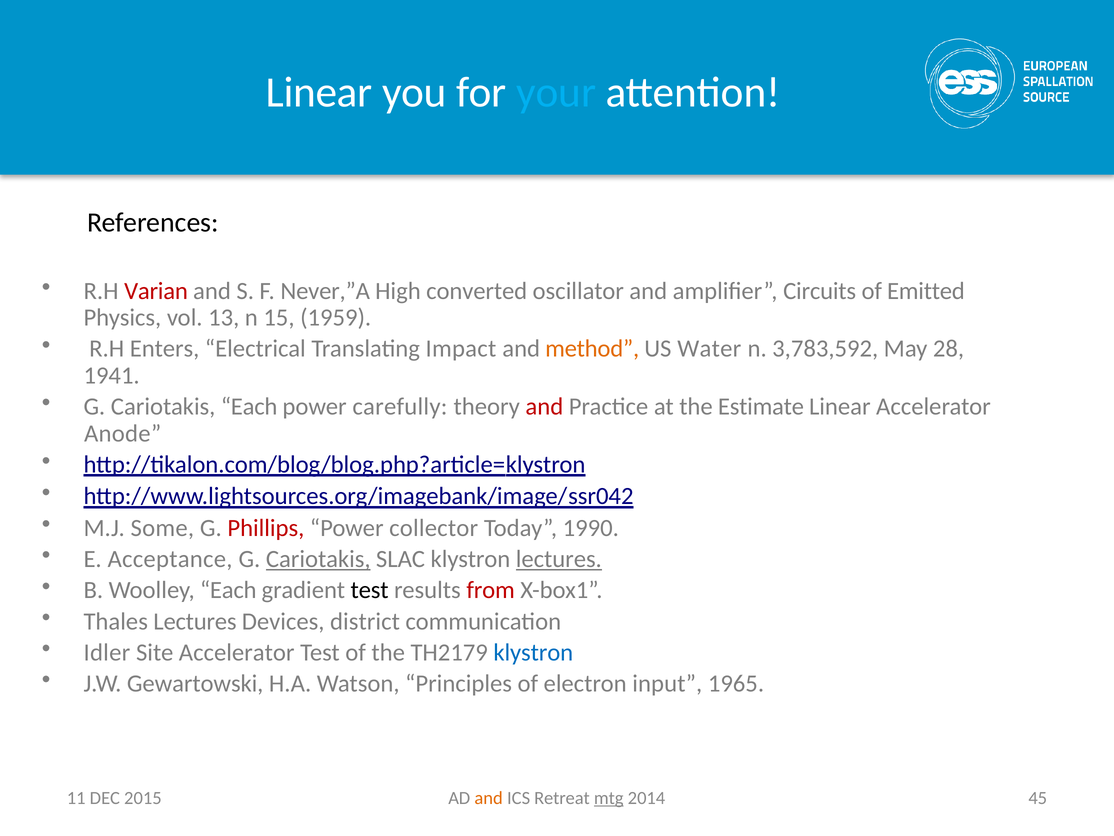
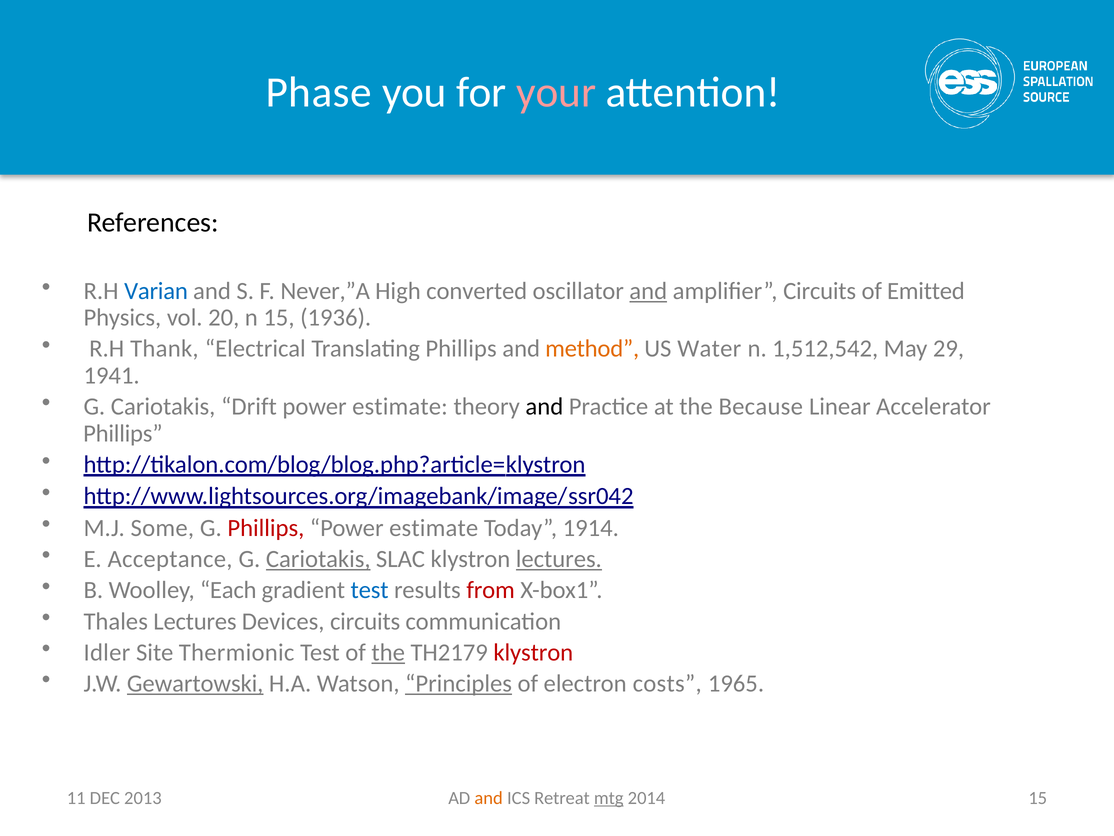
Linear at (319, 93): Linear -> Phase
your colour: light blue -> pink
Varian colour: red -> blue
and at (648, 291) underline: none -> present
13: 13 -> 20
1959: 1959 -> 1936
Enters: Enters -> Thank
Translating Impact: Impact -> Phillips
3,783,592: 3,783,592 -> 1,512,542
28: 28 -> 29
Cariotakis Each: Each -> Drift
carefully at (400, 406): carefully -> estimate
and at (544, 406) colour: red -> black
Estimate: Estimate -> Because
Anode at (123, 433): Anode -> Phillips
collector at (434, 528): collector -> estimate
1990: 1990 -> 1914
test at (370, 590) colour: black -> blue
Devices district: district -> circuits
Site Accelerator: Accelerator -> Thermionic
the at (388, 652) underline: none -> present
klystron at (533, 652) colour: blue -> red
Gewartowski underline: none -> present
Principles underline: none -> present
input: input -> costs
2014 45: 45 -> 15
2015: 2015 -> 2013
